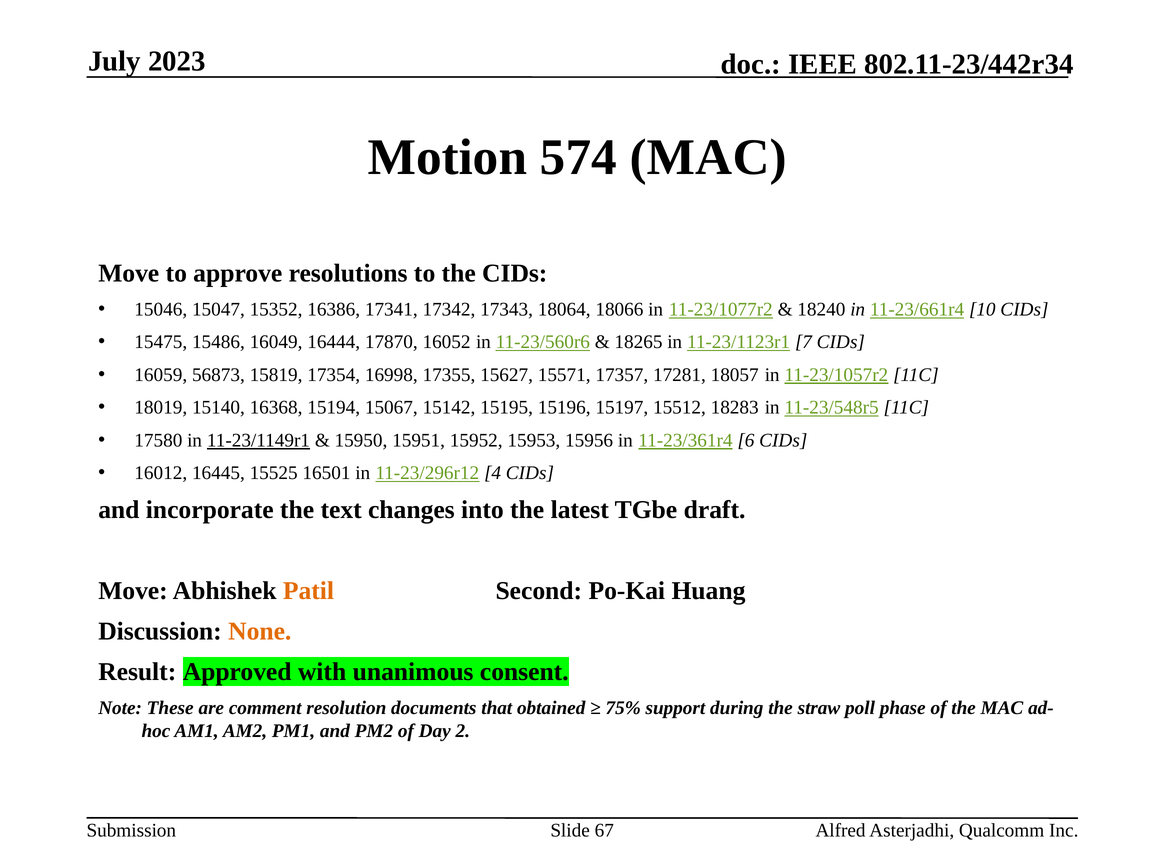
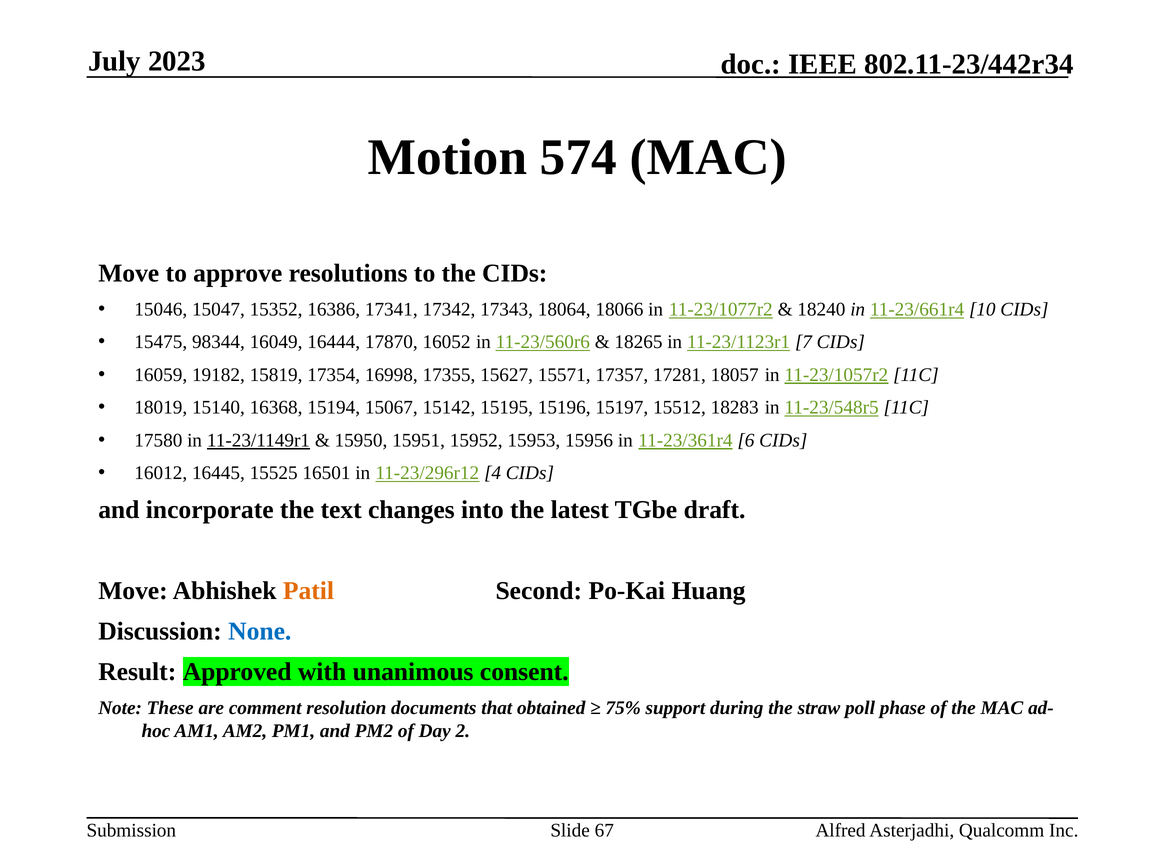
15486: 15486 -> 98344
56873: 56873 -> 19182
None colour: orange -> blue
